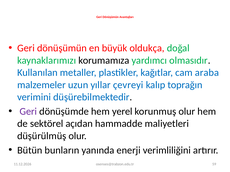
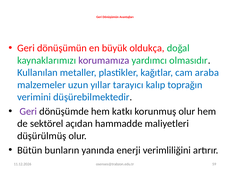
korumamıza colour: black -> purple
çevreyi: çevreyi -> tarayıcı
yerel: yerel -> katkı
